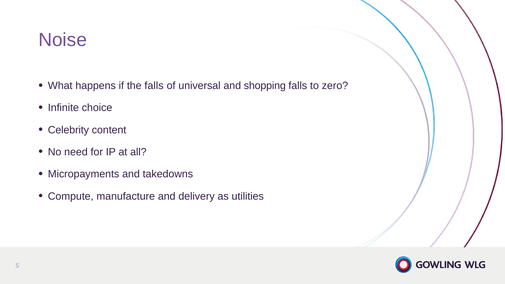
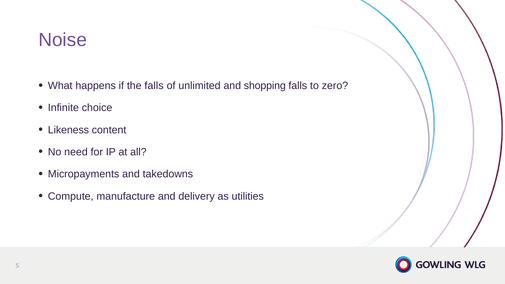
universal: universal -> unlimited
Celebrity: Celebrity -> Likeness
